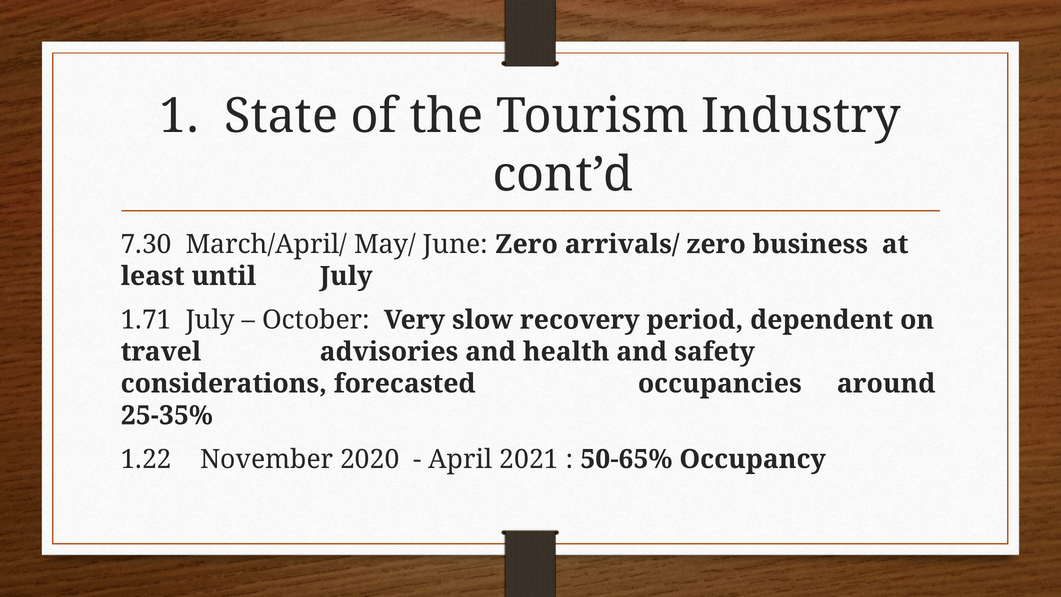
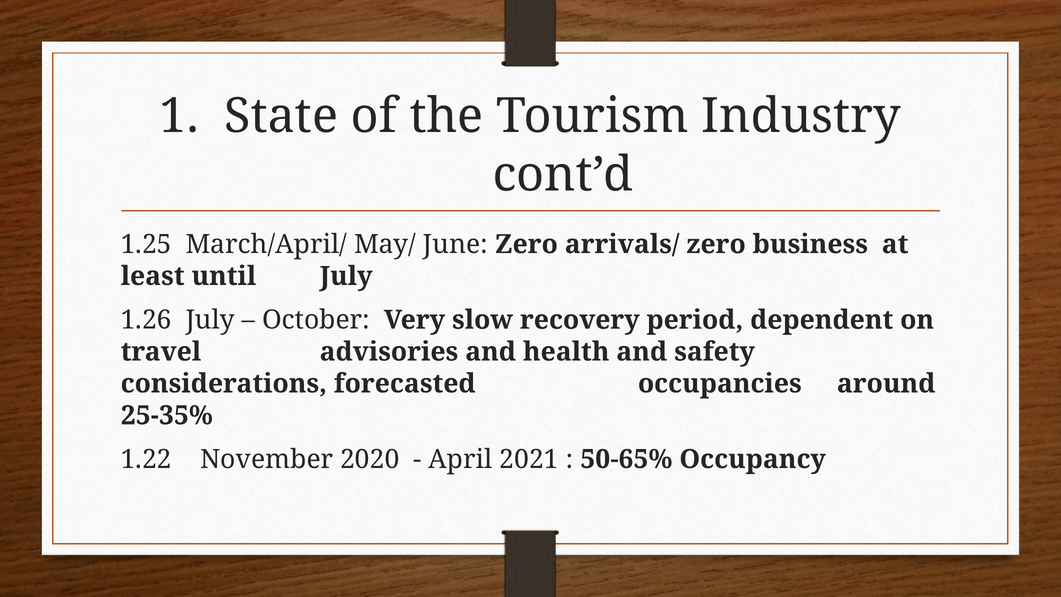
7.30: 7.30 -> 1.25
1.71: 1.71 -> 1.26
